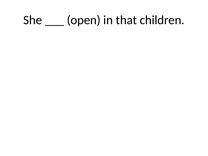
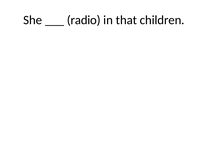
open: open -> radio
